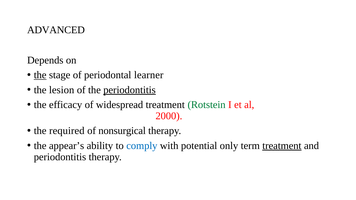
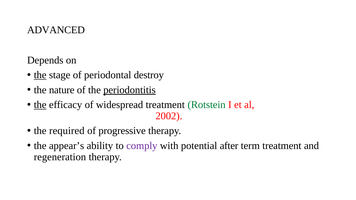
learner: learner -> destroy
lesion: lesion -> nature
the at (40, 105) underline: none -> present
2000: 2000 -> 2002
nonsurgical: nonsurgical -> progressive
comply colour: blue -> purple
only: only -> after
treatment at (282, 146) underline: present -> none
periodontitis at (60, 157): periodontitis -> regeneration
